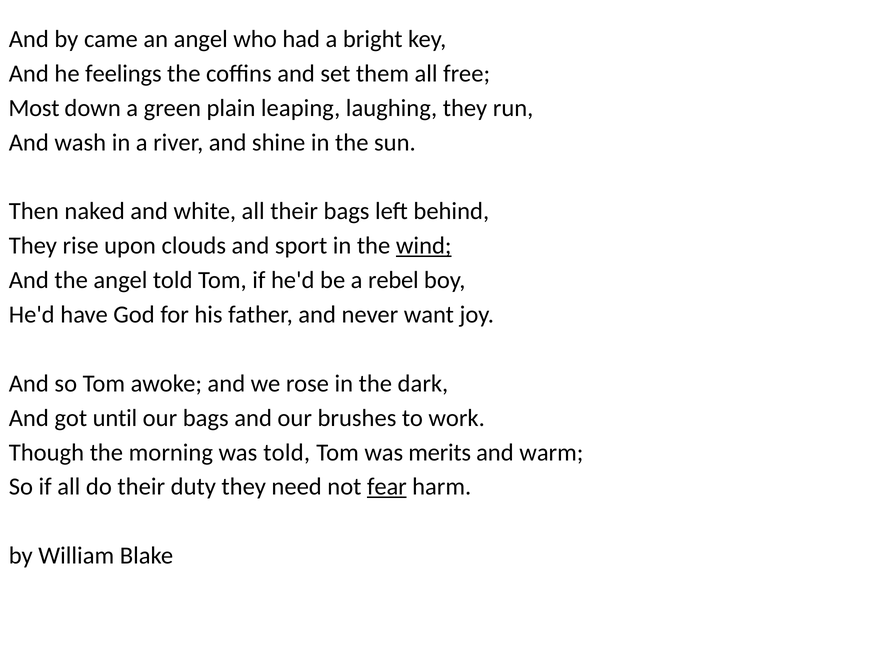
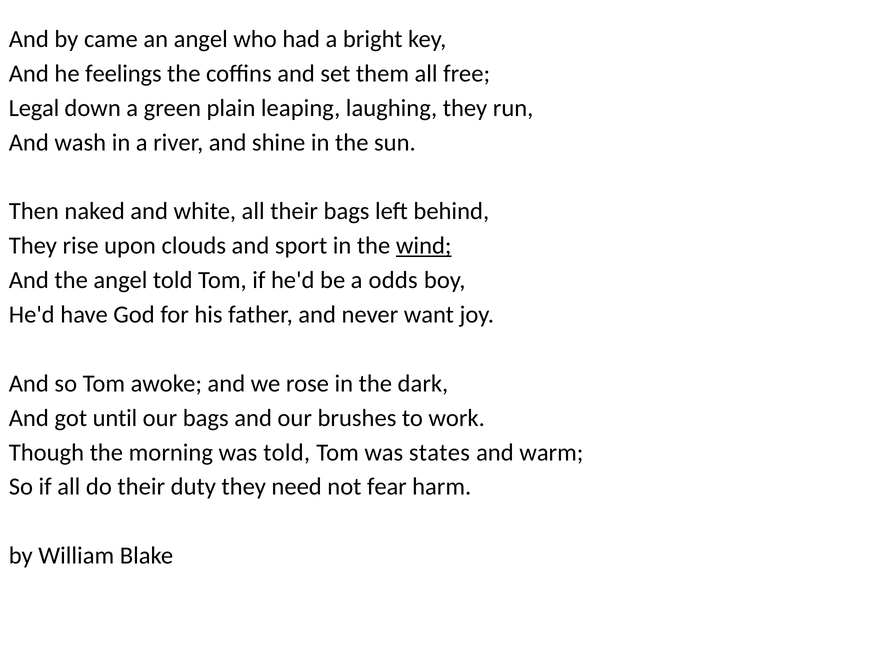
Most: Most -> Legal
rebel: rebel -> odds
merits: merits -> states
fear underline: present -> none
